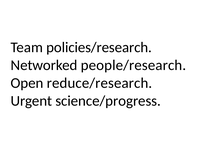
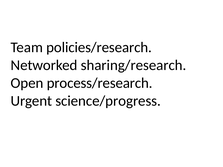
people/research: people/research -> sharing/research
reduce/research: reduce/research -> process/research
